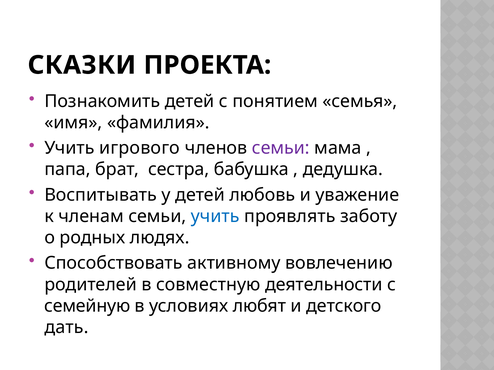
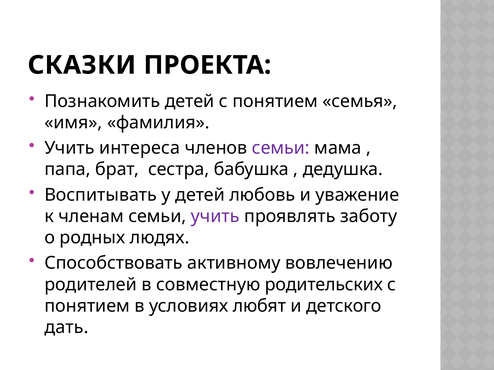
игрового: игрового -> интереса
учить at (215, 217) colour: blue -> purple
деятельности: деятельности -> родительских
семейную at (87, 306): семейную -> понятием
